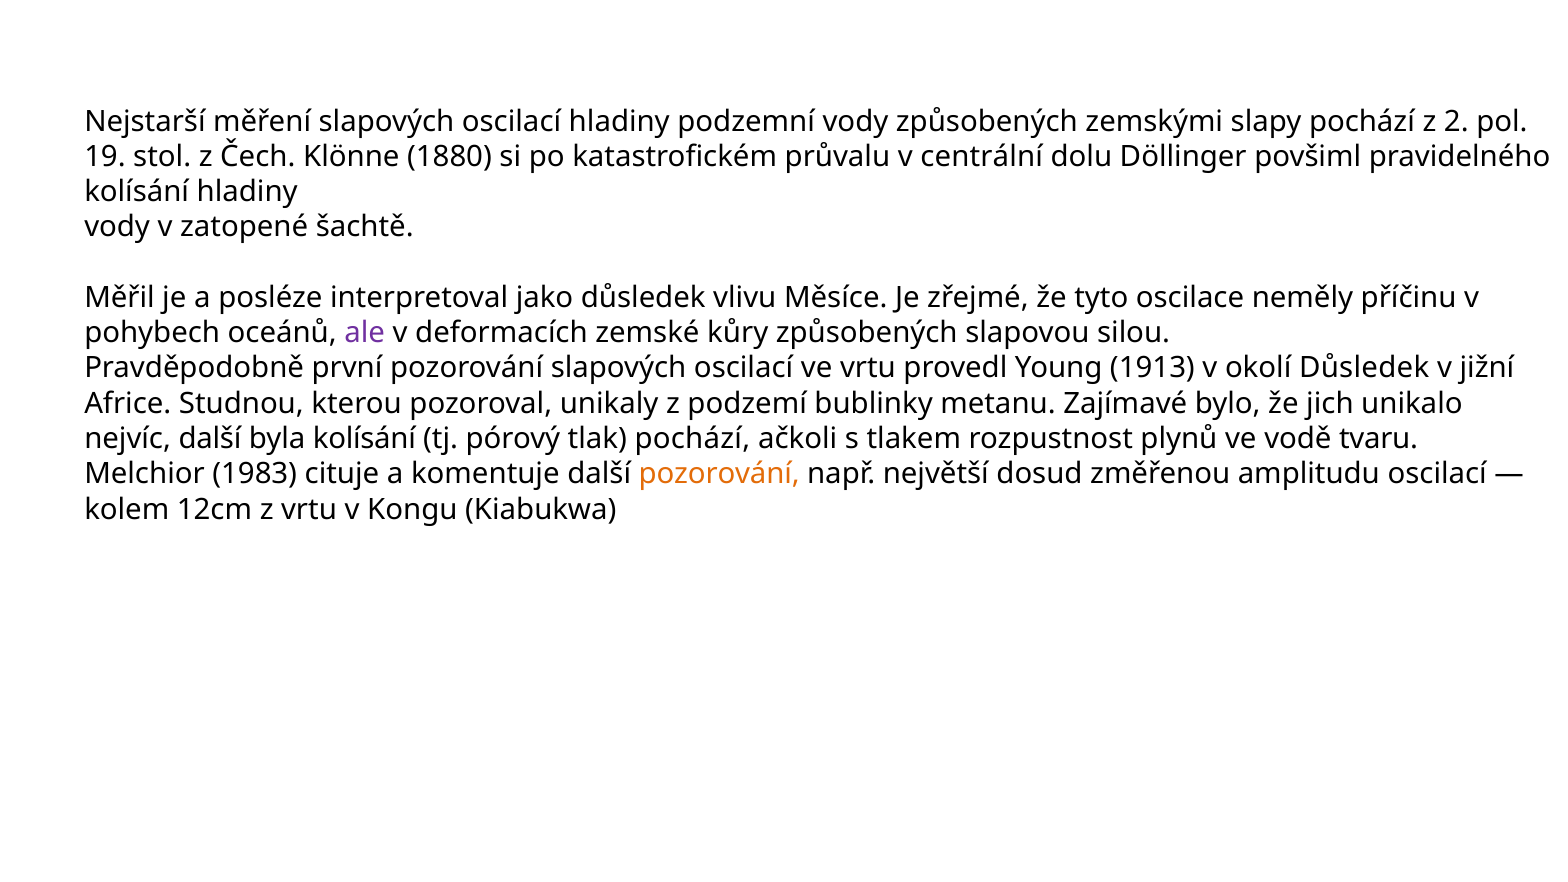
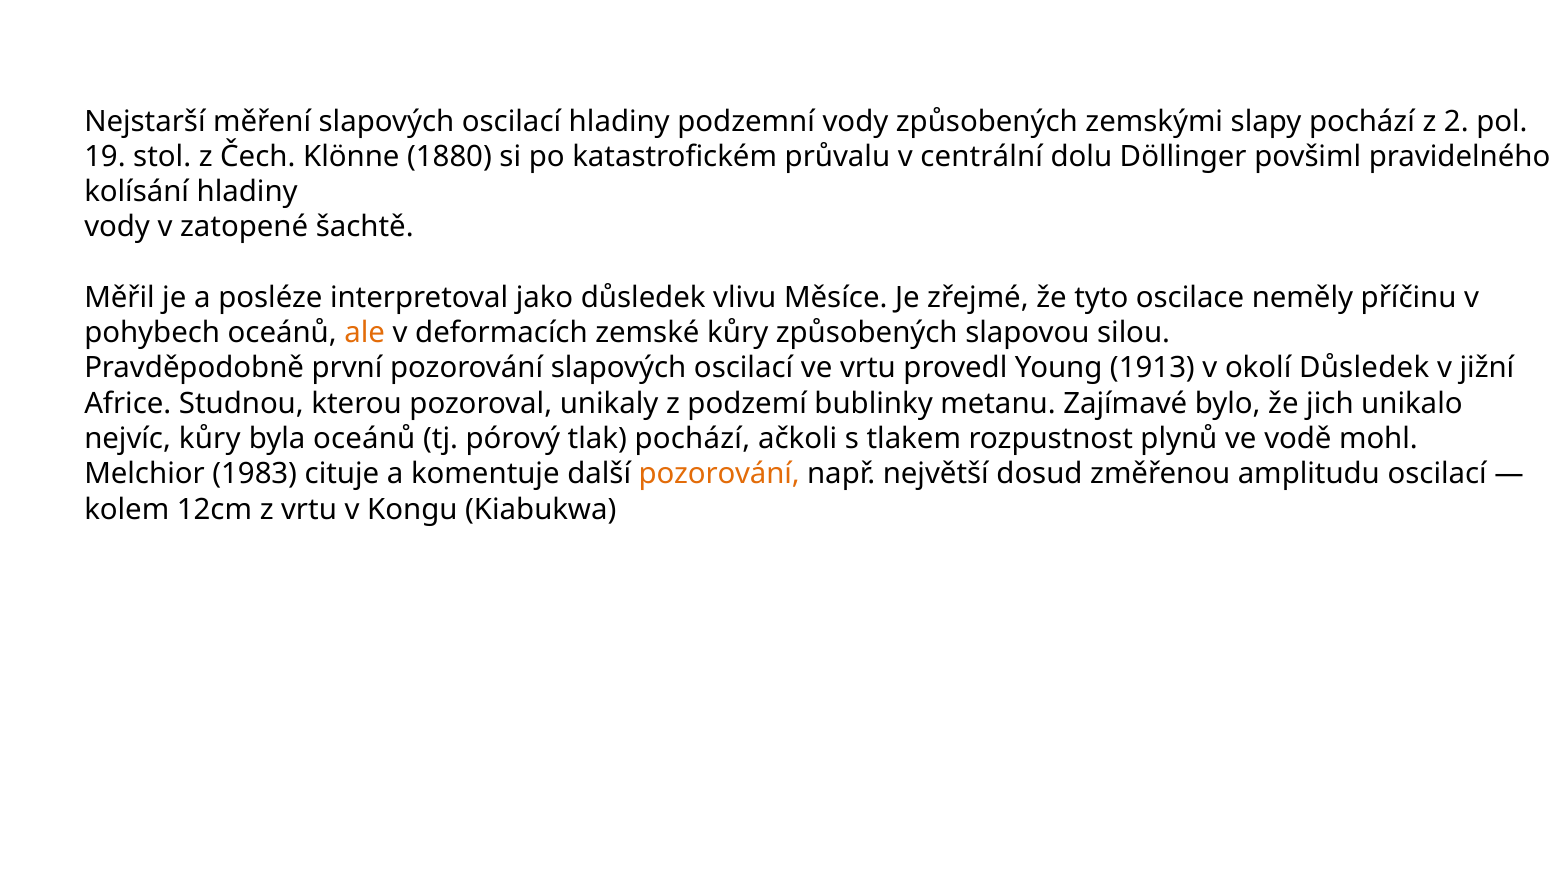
ale colour: purple -> orange
nejvíc další: další -> kůry
byla kolísání: kolísání -> oceánů
tvaru: tvaru -> mohl
